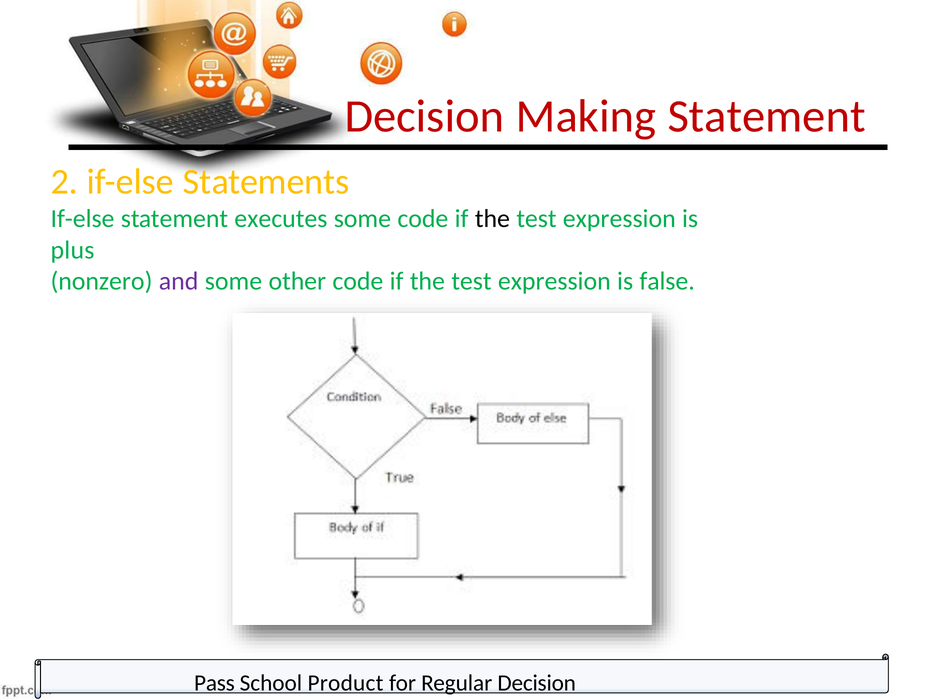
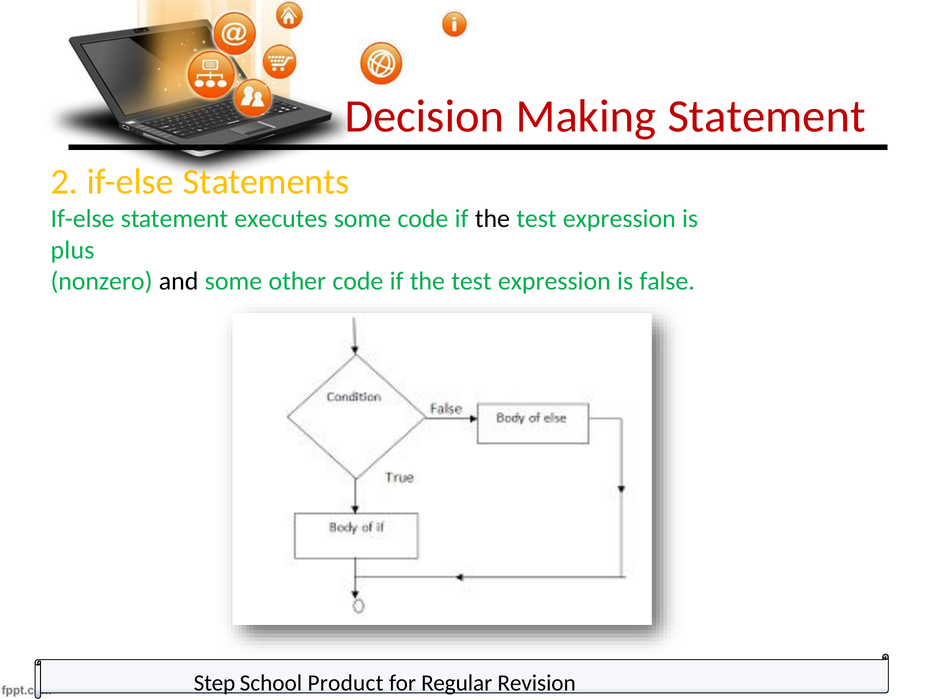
and colour: purple -> black
Pass: Pass -> Step
Regular Decision: Decision -> Revision
